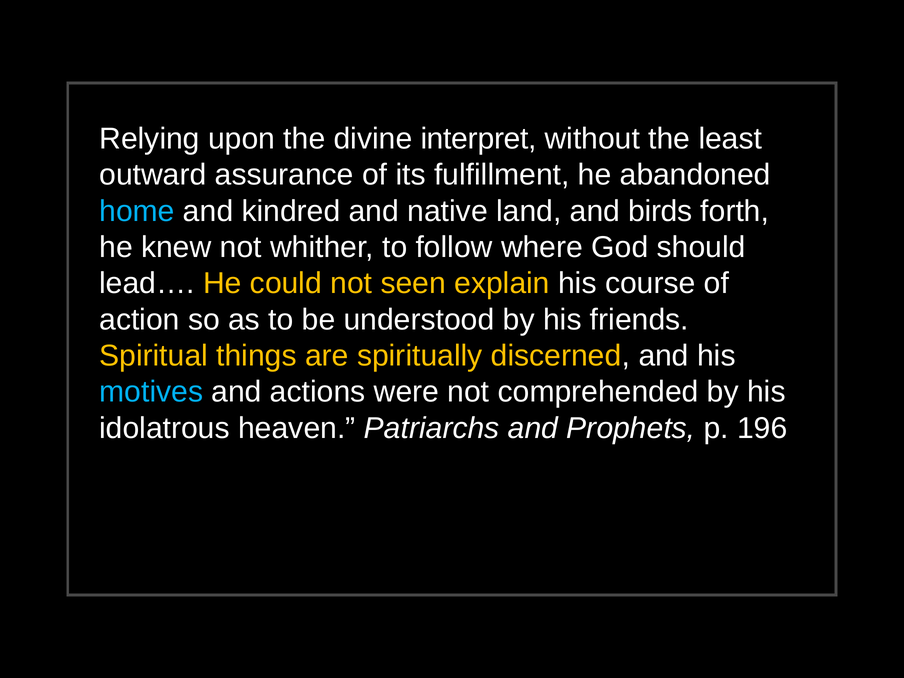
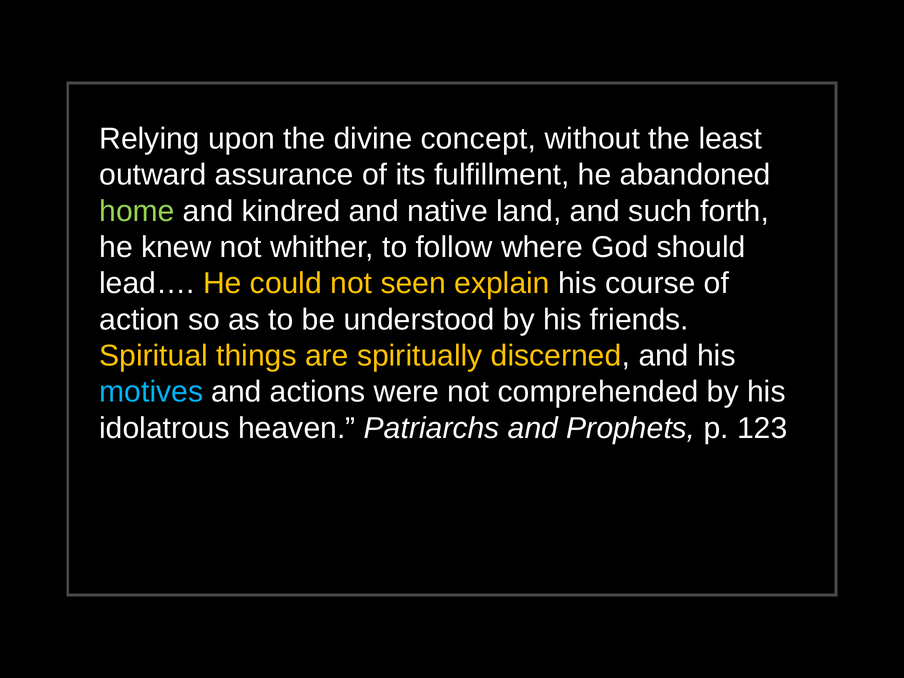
interpret: interpret -> concept
home colour: light blue -> light green
birds: birds -> such
196: 196 -> 123
